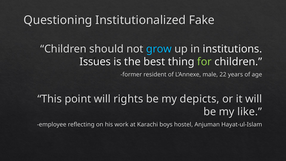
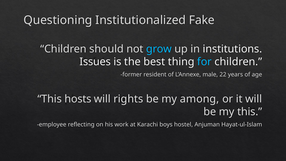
for colour: light green -> light blue
point: point -> hosts
depicts: depicts -> among
my like: like -> this
